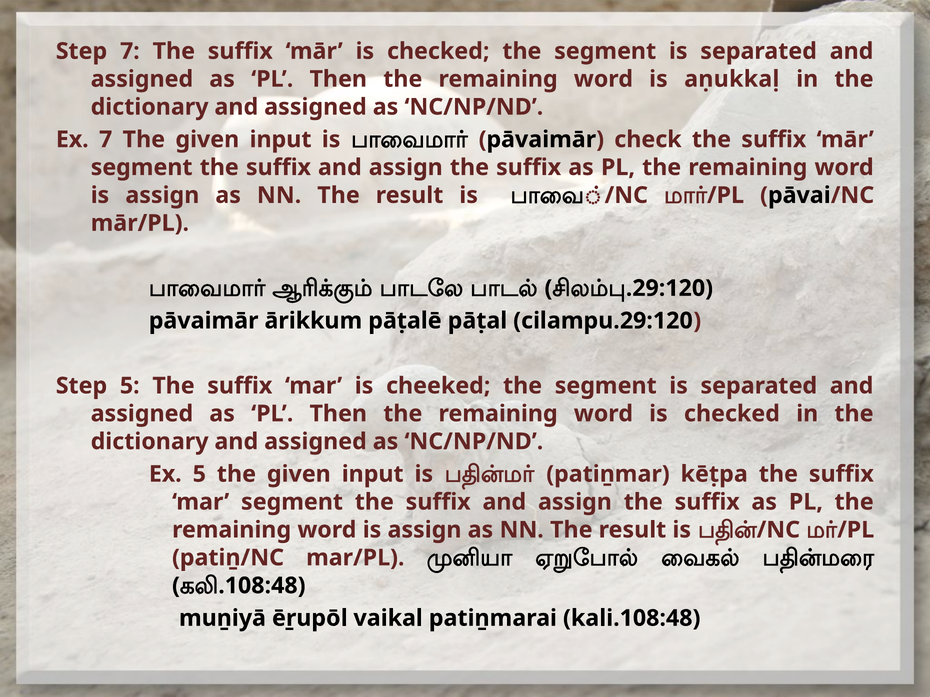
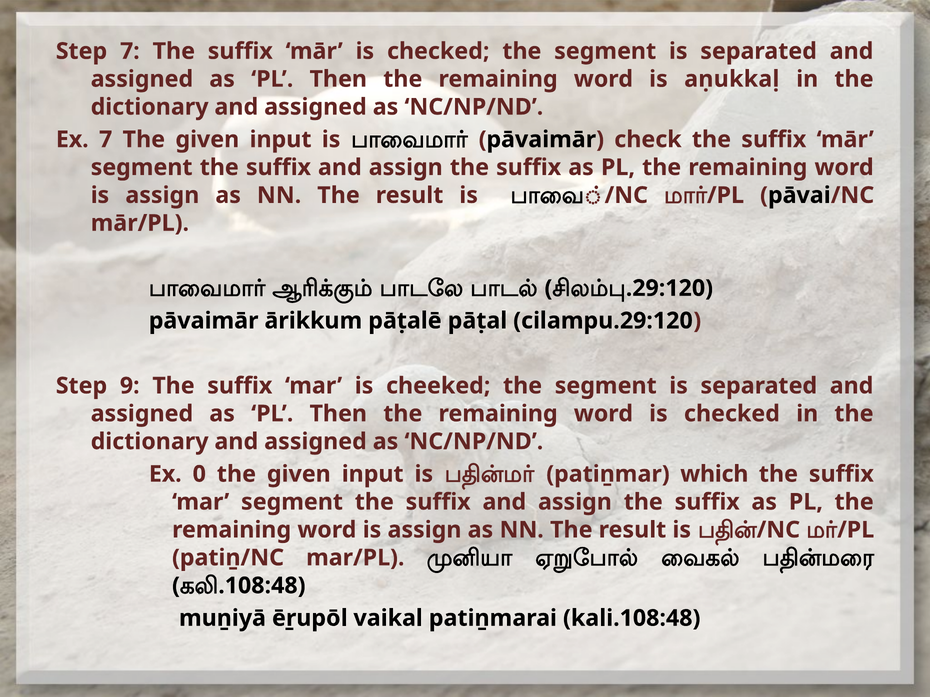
Step 5: 5 -> 9
Ex 5: 5 -> 0
kēṭpa: kēṭpa -> which
